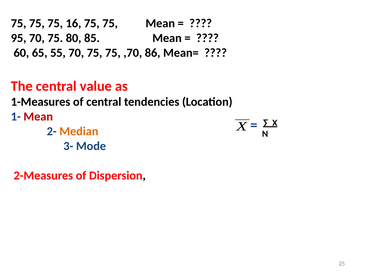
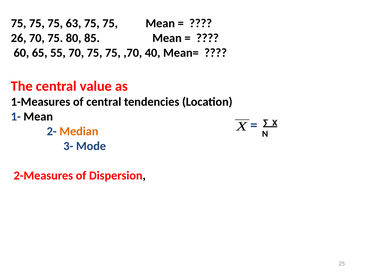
16: 16 -> 63
95: 95 -> 26
86: 86 -> 40
Mean at (38, 116) colour: red -> black
